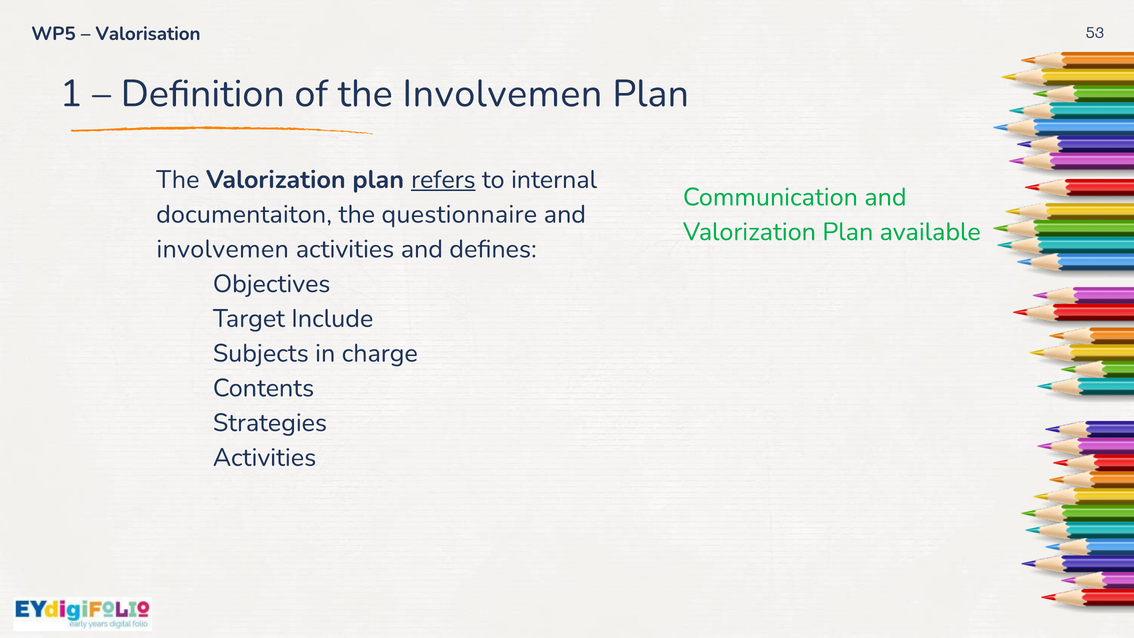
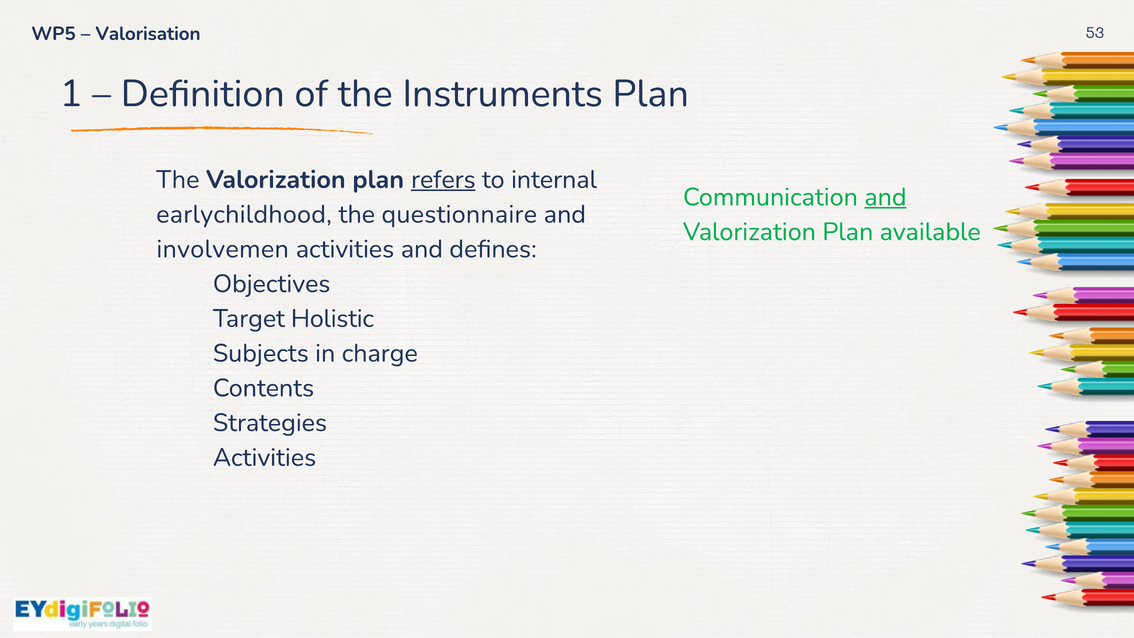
the Involvemen: Involvemen -> Instruments
and at (885, 197) underline: none -> present
documentaiton: documentaiton -> earlychildhood
Include: Include -> Holistic
